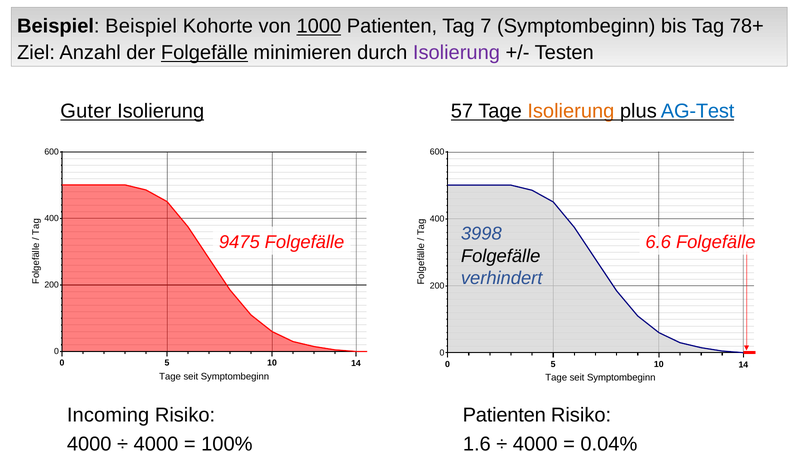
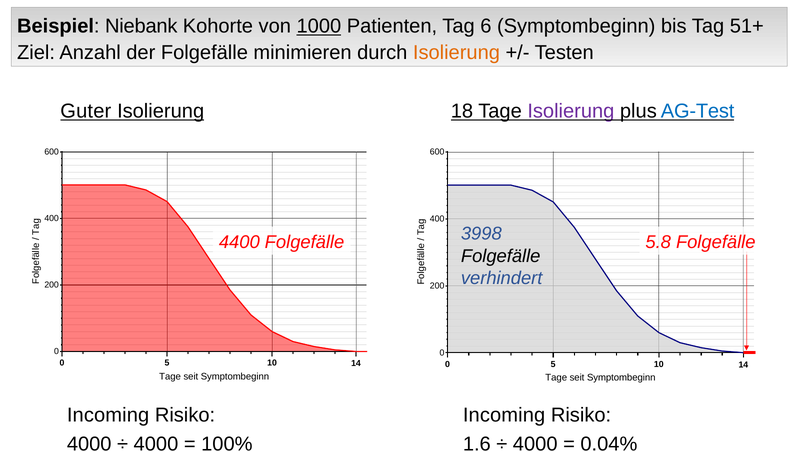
Beispiel Beispiel: Beispiel -> Niebank
7: 7 -> 6
78+: 78+ -> 51+
Folgefälle at (204, 53) underline: present -> none
Isolierung at (456, 53) colour: purple -> orange
57: 57 -> 18
Isolierung at (571, 111) colour: orange -> purple
9475: 9475 -> 4400
6.6: 6.6 -> 5.8
Patienten at (504, 415): Patienten -> Incoming
